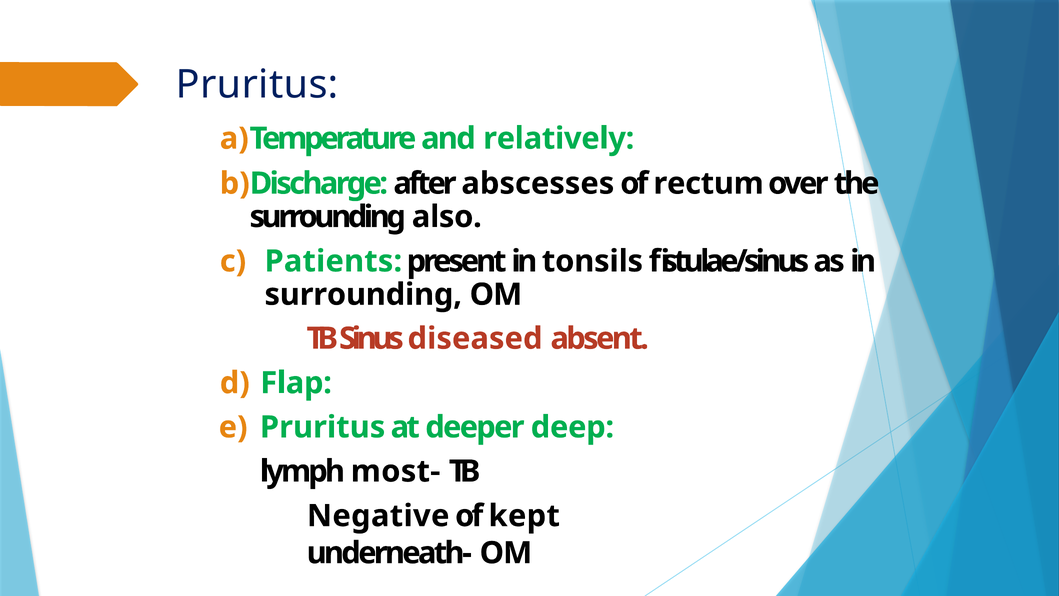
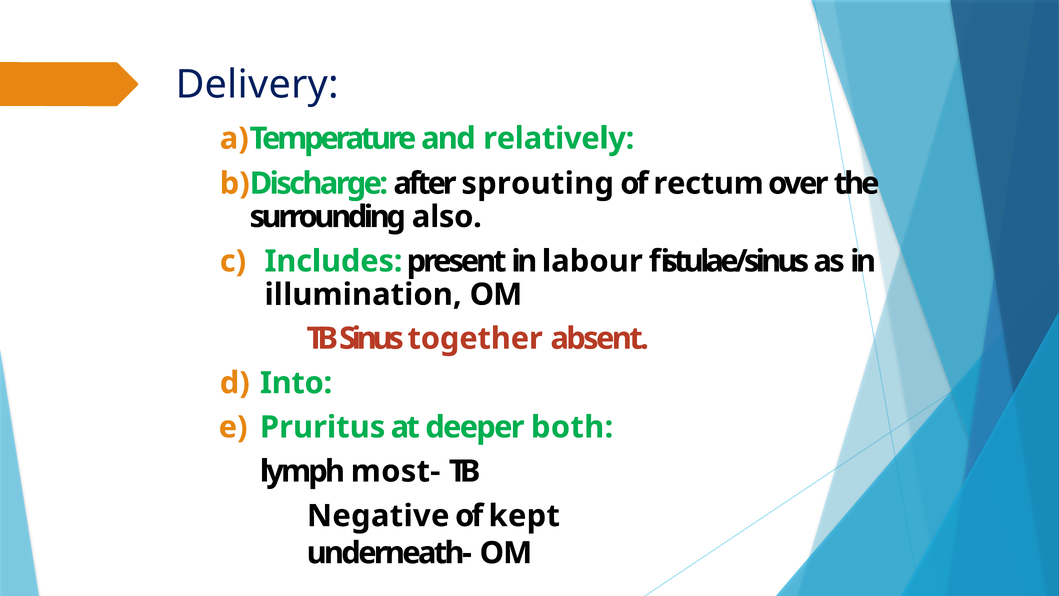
Pruritus at (257, 84): Pruritus -> Delivery
abscesses: abscesses -> sprouting
Patients: Patients -> Includes
tonsils: tonsils -> labour
surrounding at (363, 294): surrounding -> illumination
diseased: diseased -> together
Flap: Flap -> Into
deep: deep -> both
